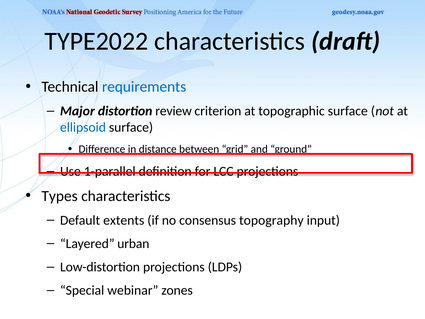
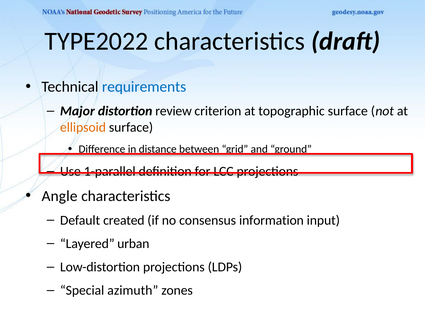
ellipsoid colour: blue -> orange
Types: Types -> Angle
extents: extents -> created
topography: topography -> information
webinar: webinar -> azimuth
